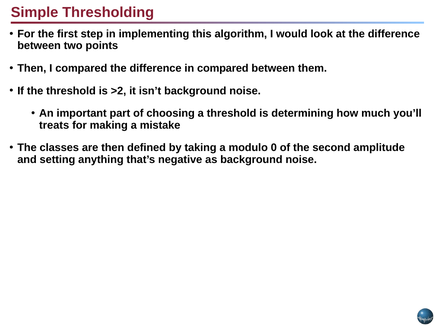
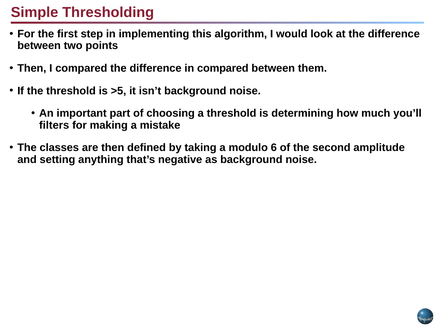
>2: >2 -> >5
treats: treats -> filters
0: 0 -> 6
